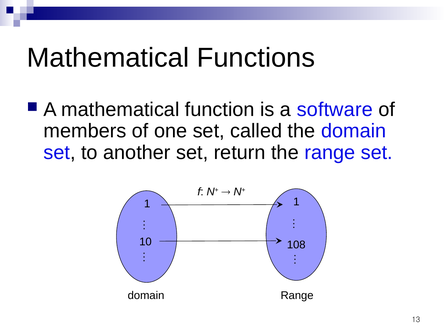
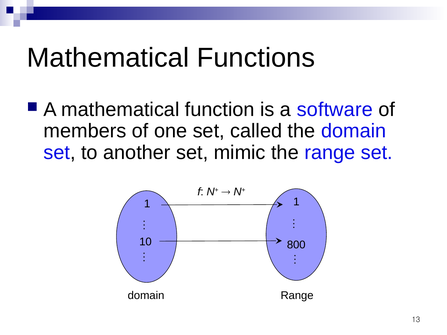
return: return -> mimic
108: 108 -> 800
